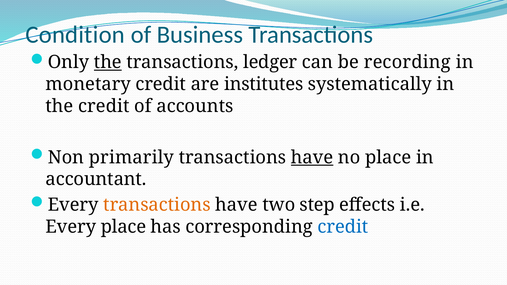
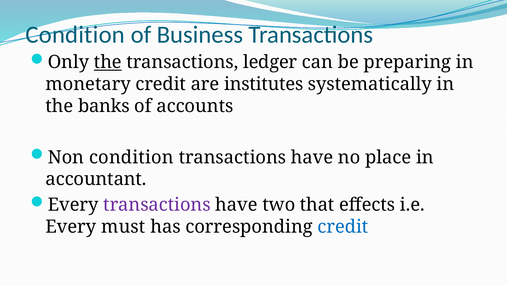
recording: recording -> preparing
the credit: credit -> banks
Non primarily: primarily -> condition
have at (312, 157) underline: present -> none
transactions at (157, 205) colour: orange -> purple
step: step -> that
Every place: place -> must
